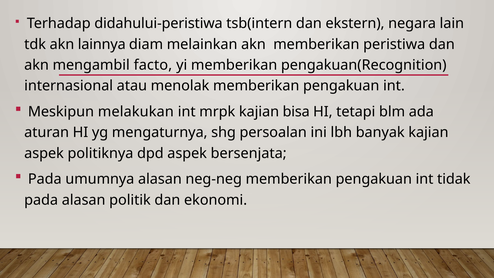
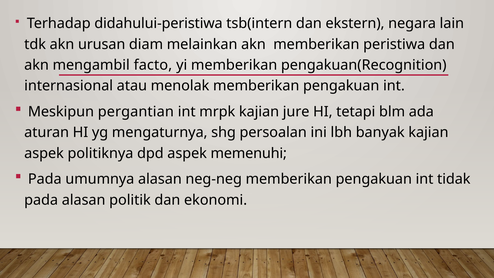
lainnya: lainnya -> urusan
melakukan: melakukan -> pergantian
bisa: bisa -> jure
bersenjata: bersenjata -> memenuhi
